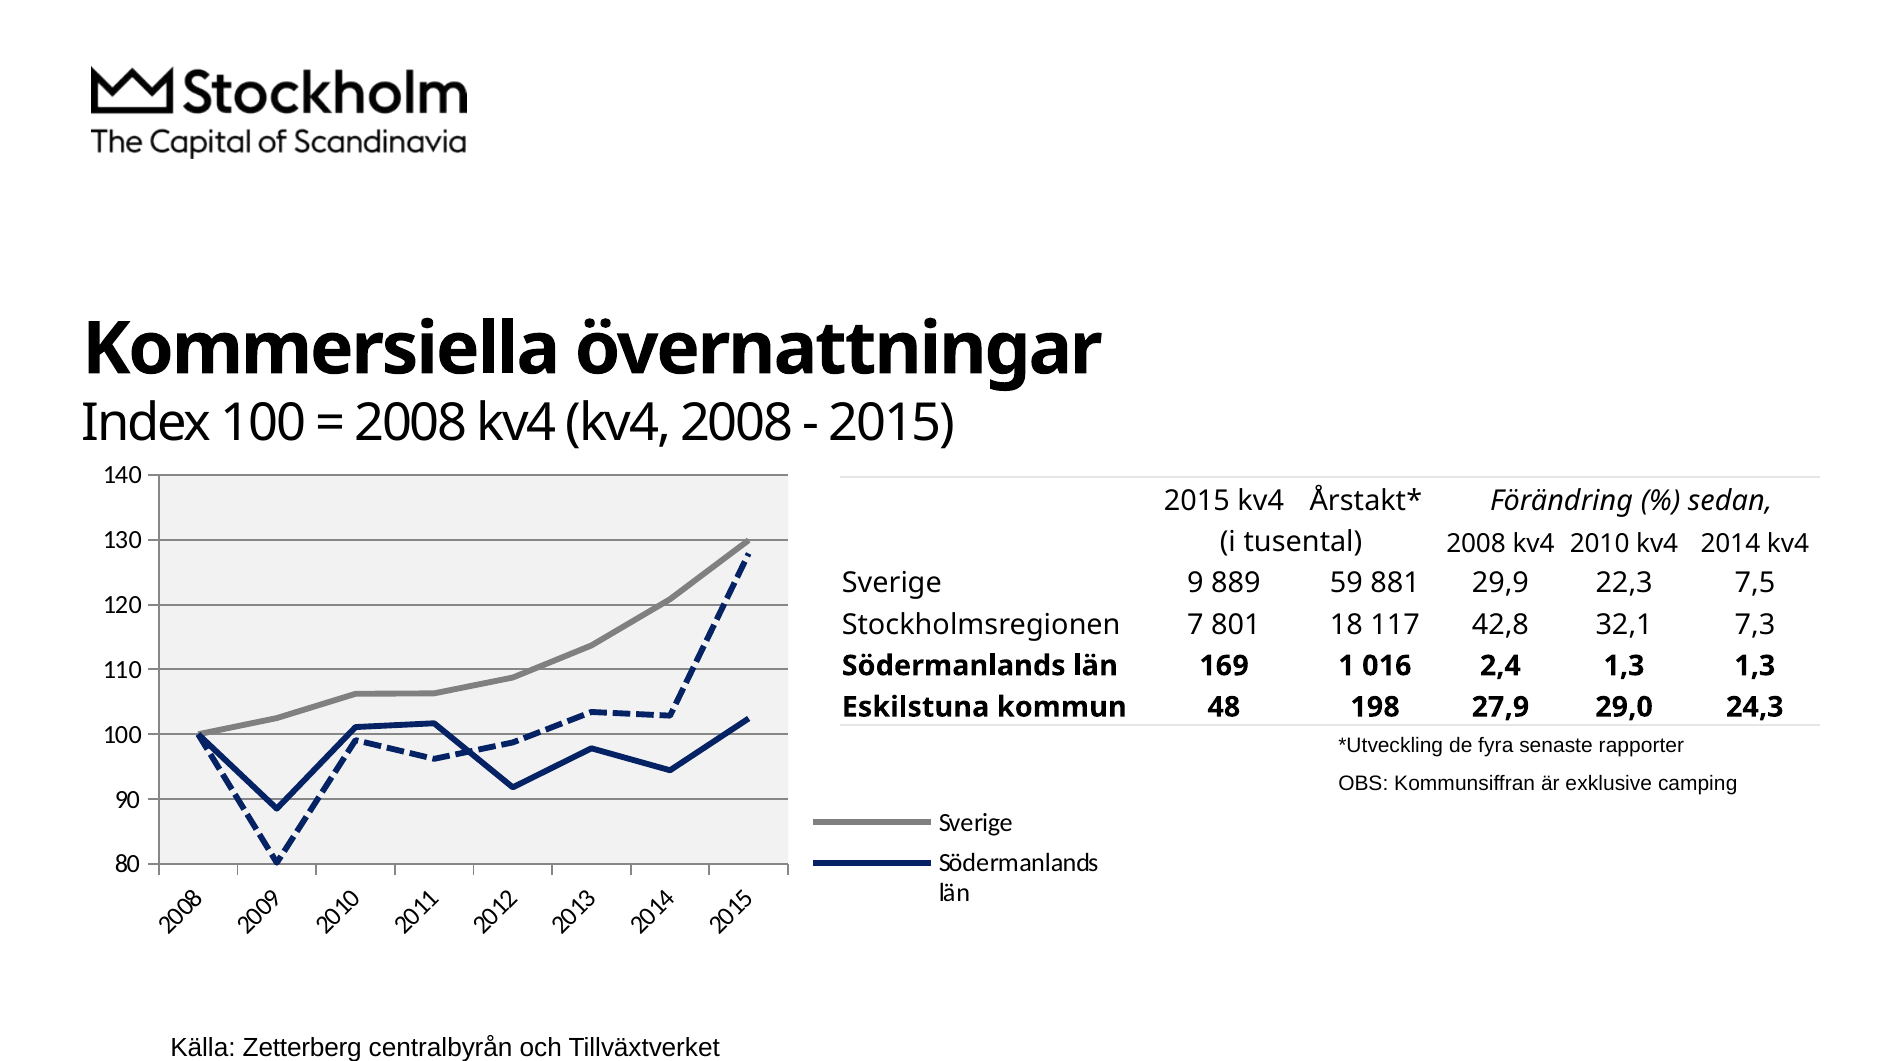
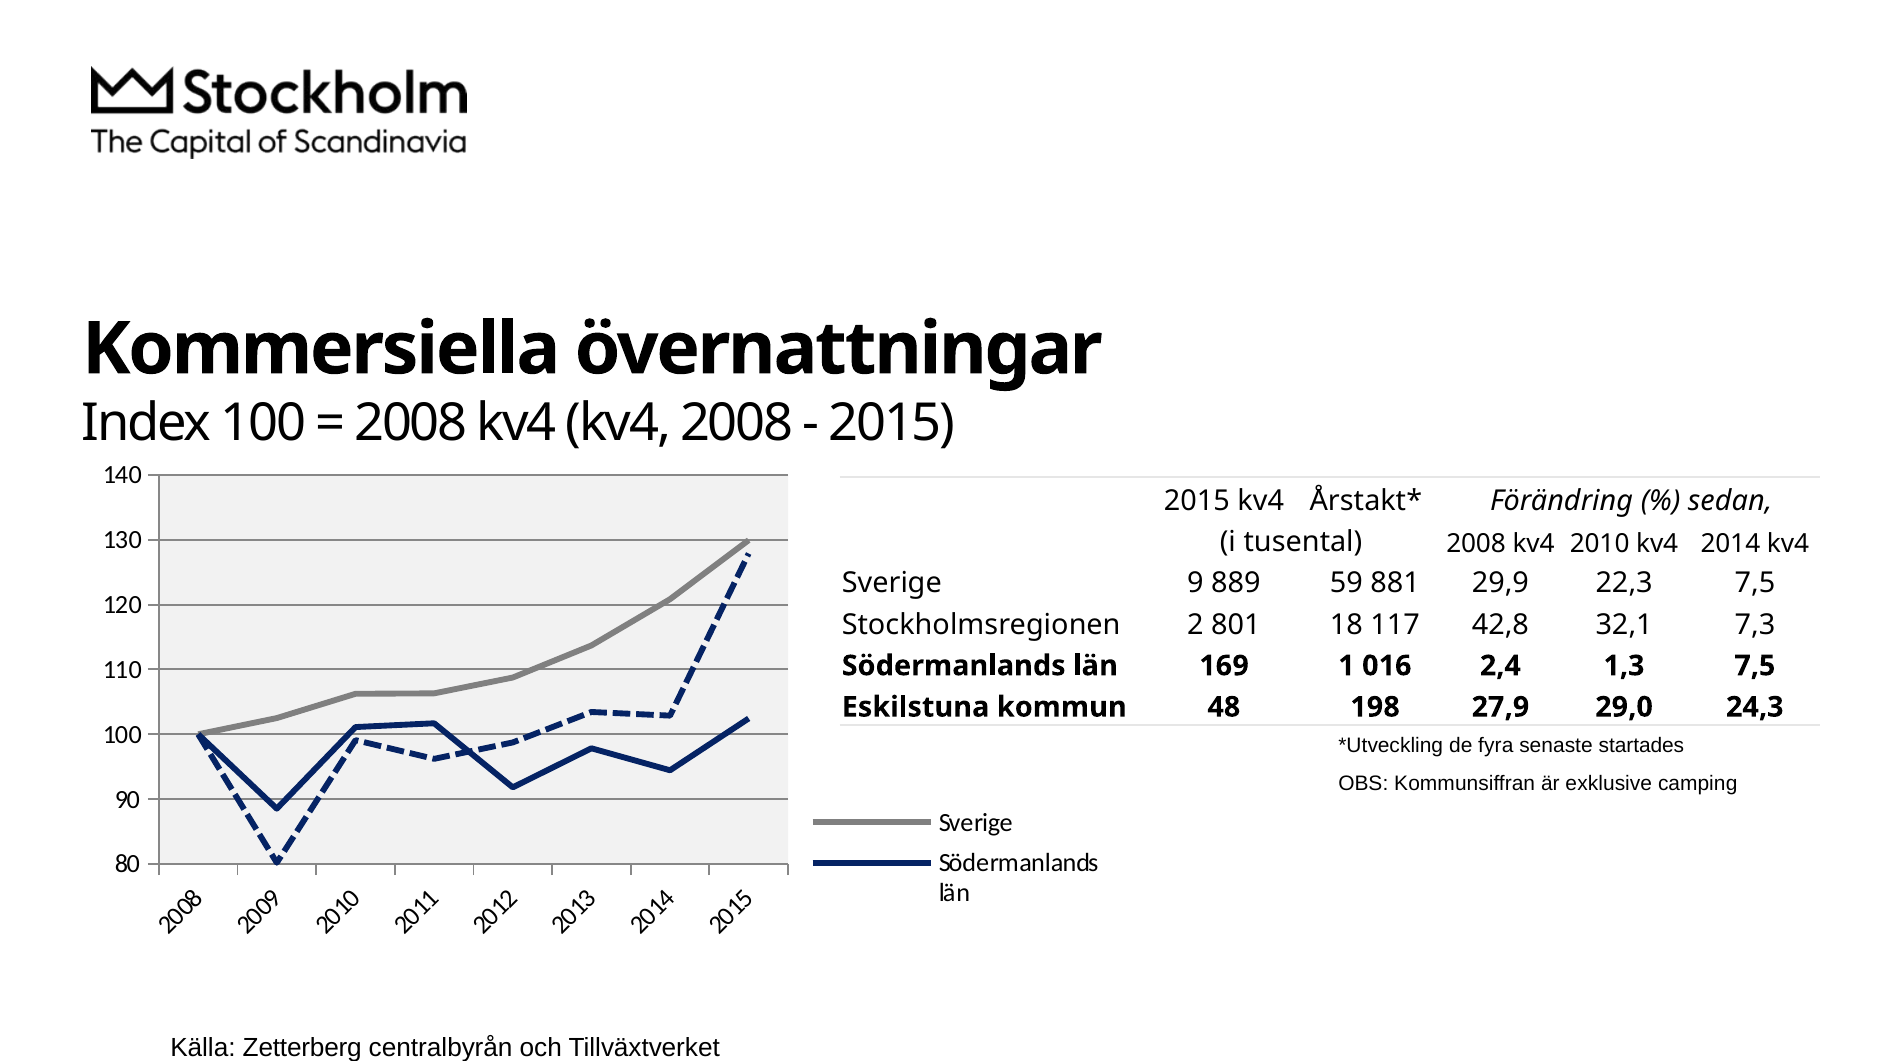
Stockholmsregionen 7: 7 -> 2
1,3 1,3: 1,3 -> 7,5
rapporter: rapporter -> startades
